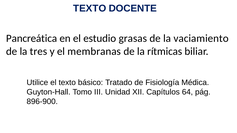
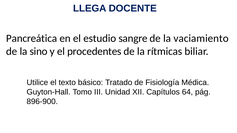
TEXTO at (90, 8): TEXTO -> LLEGA
grasas: grasas -> sangre
tres: tres -> sino
membranas: membranas -> procedentes
